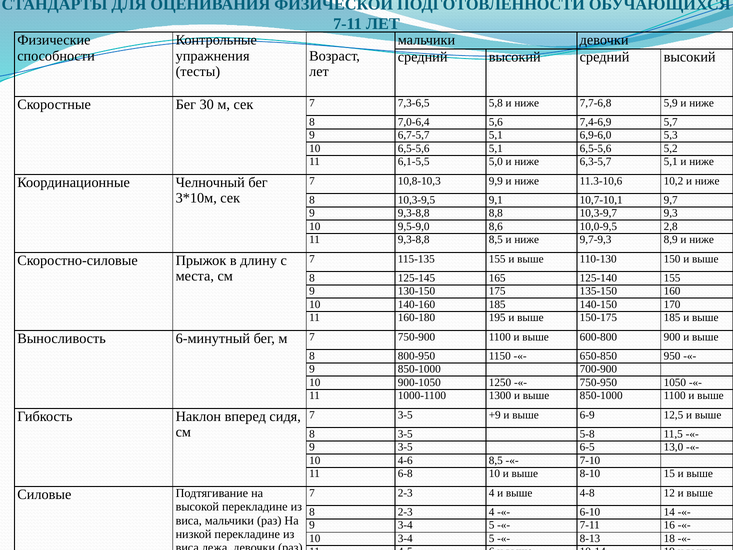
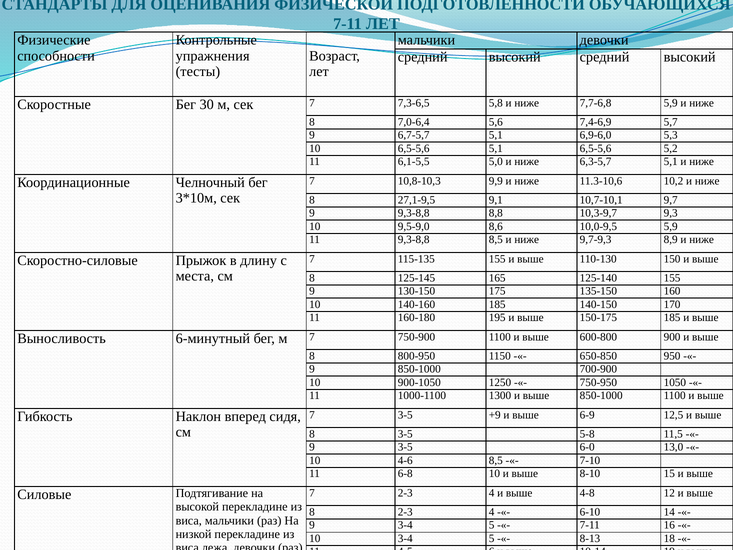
10,3-9,5: 10,3-9,5 -> 27,1-9,5
10,0-9,5 2,8: 2,8 -> 5,9
6-5: 6-5 -> 6-0
